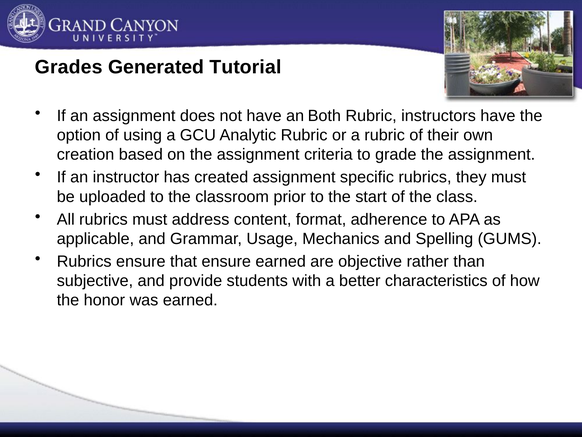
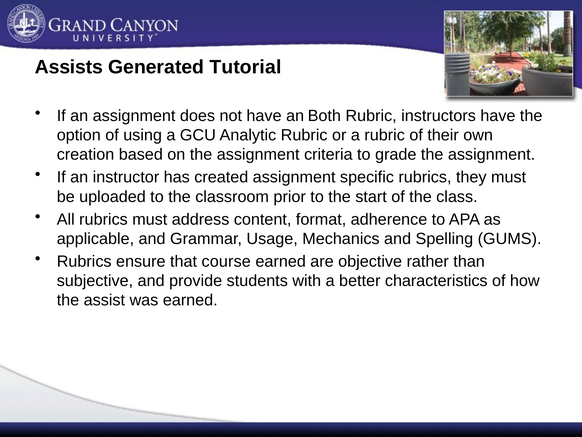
Grades: Grades -> Assists
that ensure: ensure -> course
honor: honor -> assist
